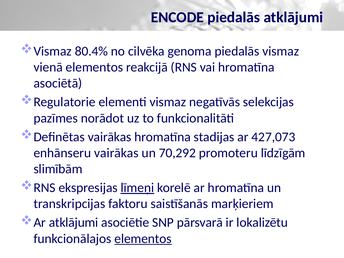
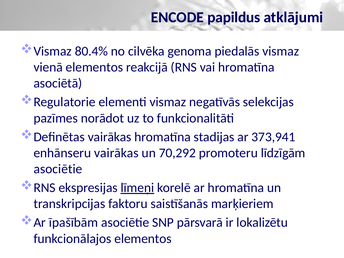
ENCODE piedalās: piedalās -> papildus
427,073: 427,073 -> 373,941
slimībām at (58, 169): slimībām -> asociētie
Ar atklājumi: atklājumi -> īpašībām
elementos at (143, 239) underline: present -> none
